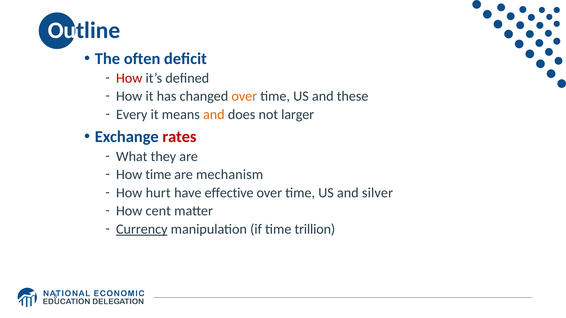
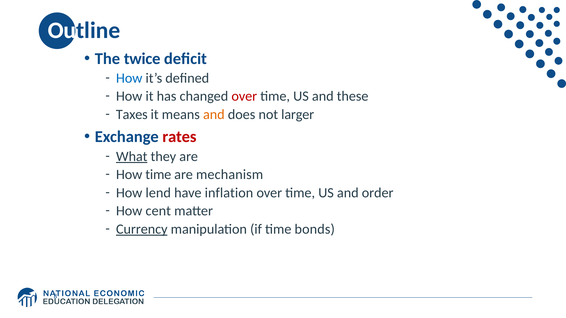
often: often -> twice
How at (129, 78) colour: red -> blue
over at (244, 96) colour: orange -> red
Every: Every -> Taxes
What underline: none -> present
hurt: hurt -> lend
effective: effective -> inflation
silver: silver -> order
trillion: trillion -> bonds
